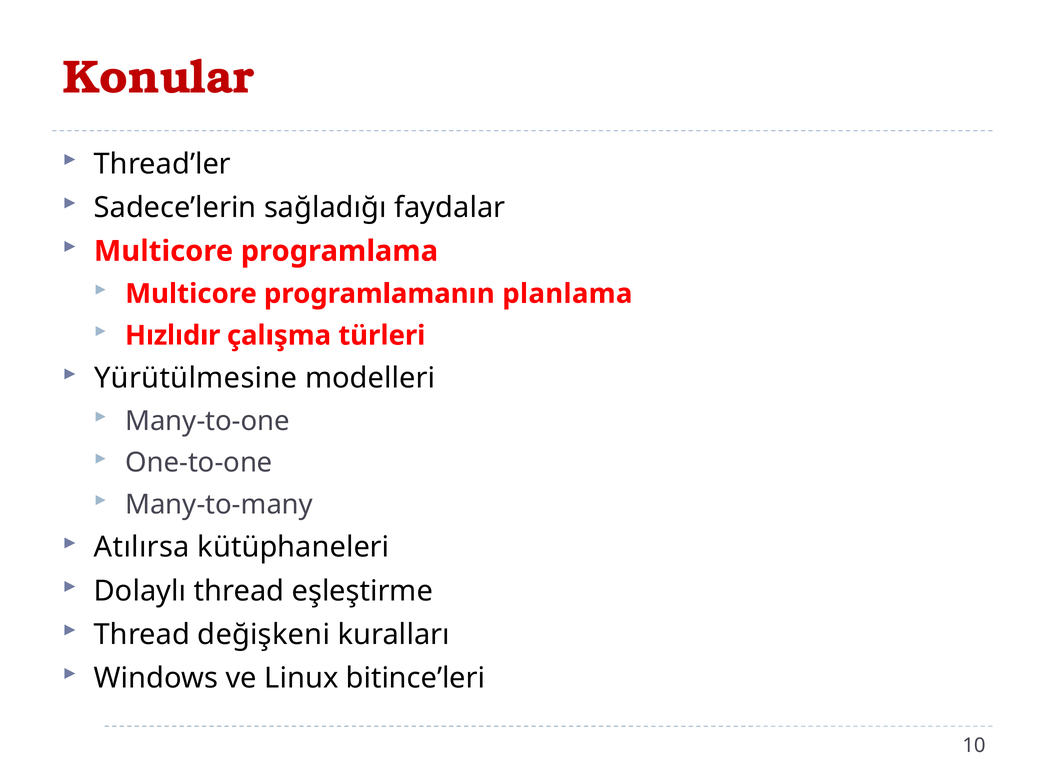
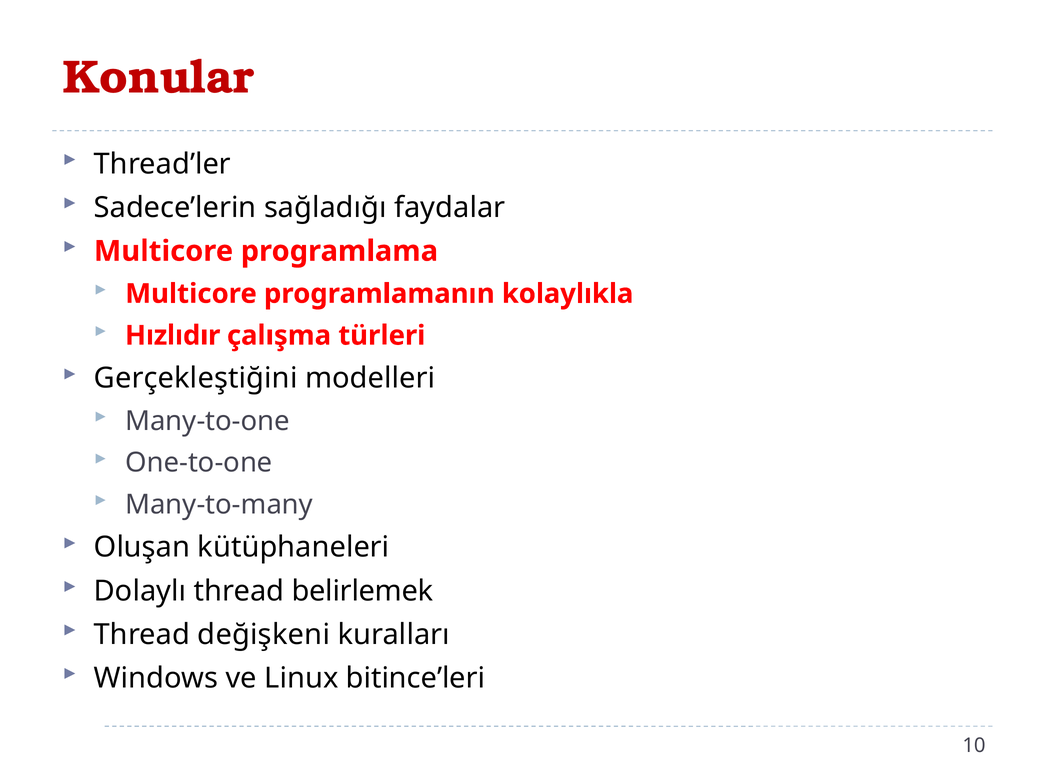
planlama: planlama -> kolaylıkla
Yürütülmesine: Yürütülmesine -> Gerçekleştiğini
Atılırsa: Atılırsa -> Oluşan
eşleştirme: eşleştirme -> belirlemek
